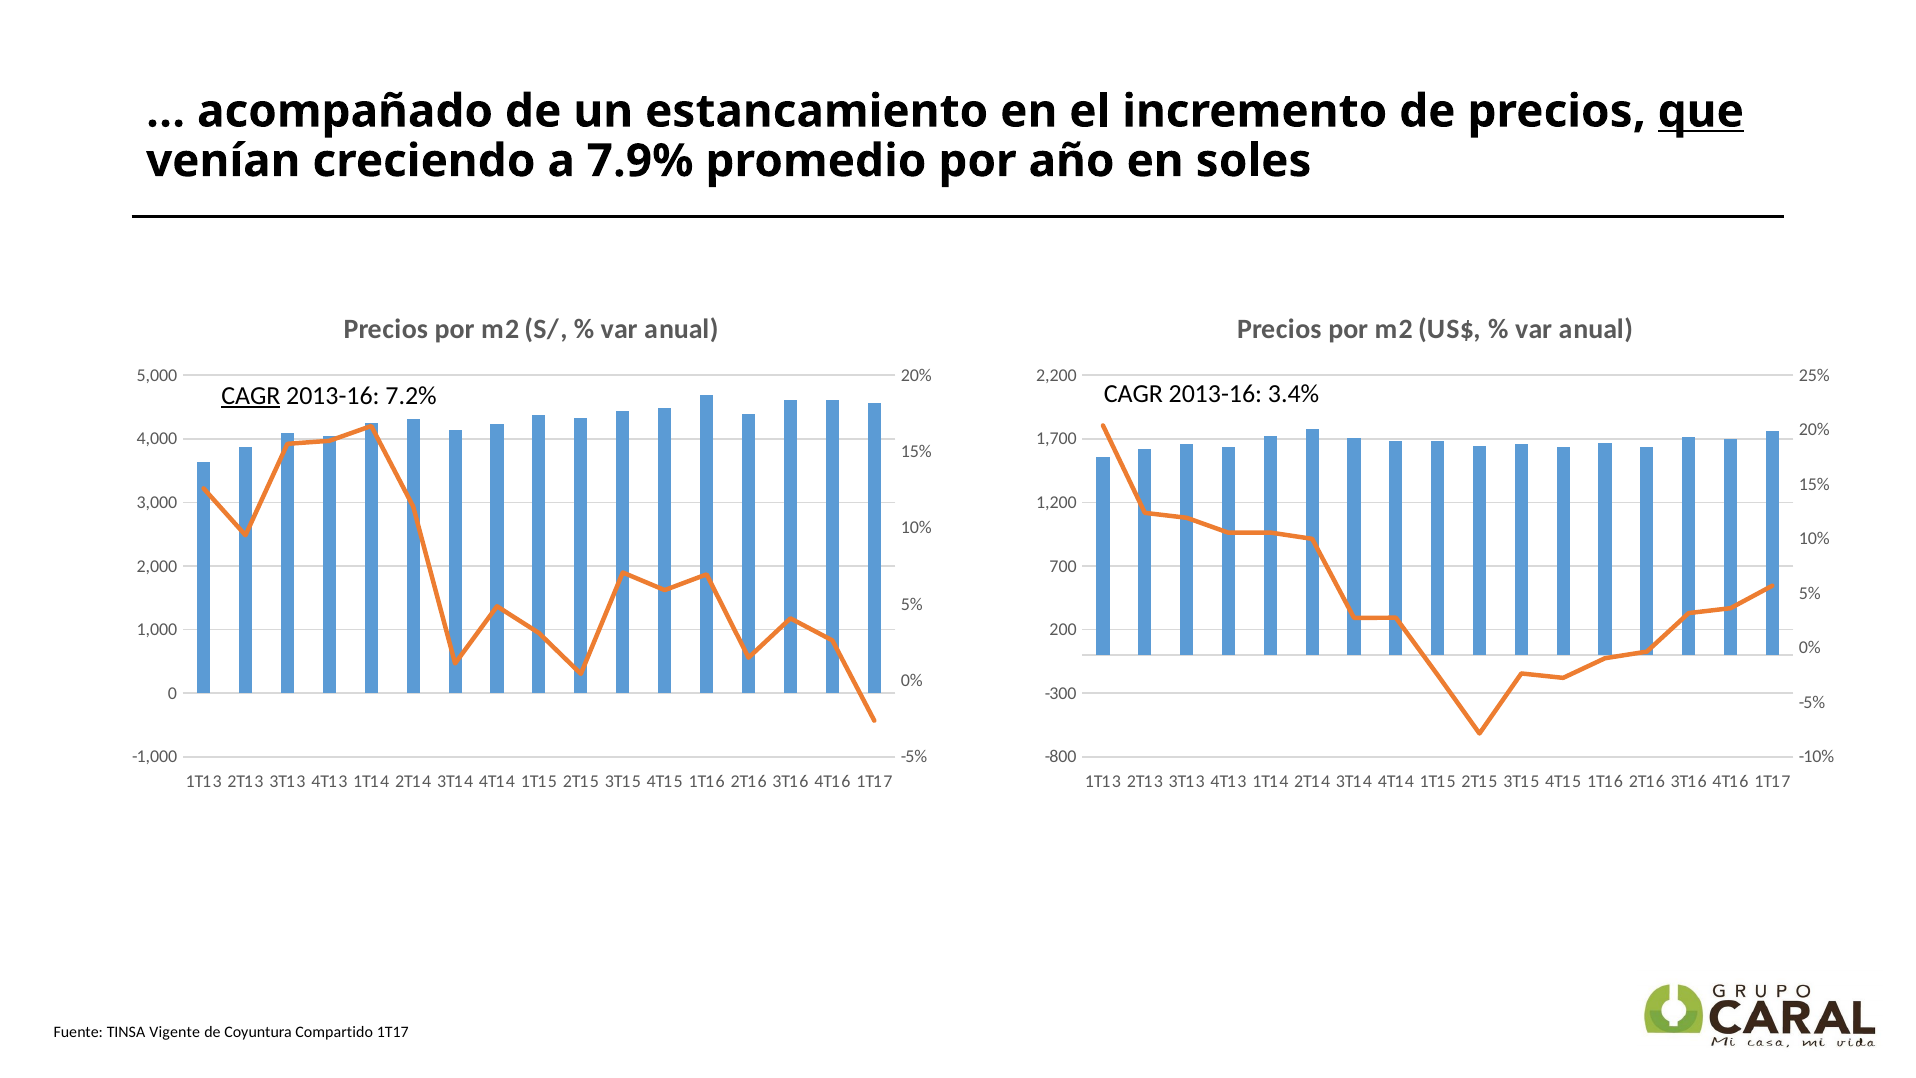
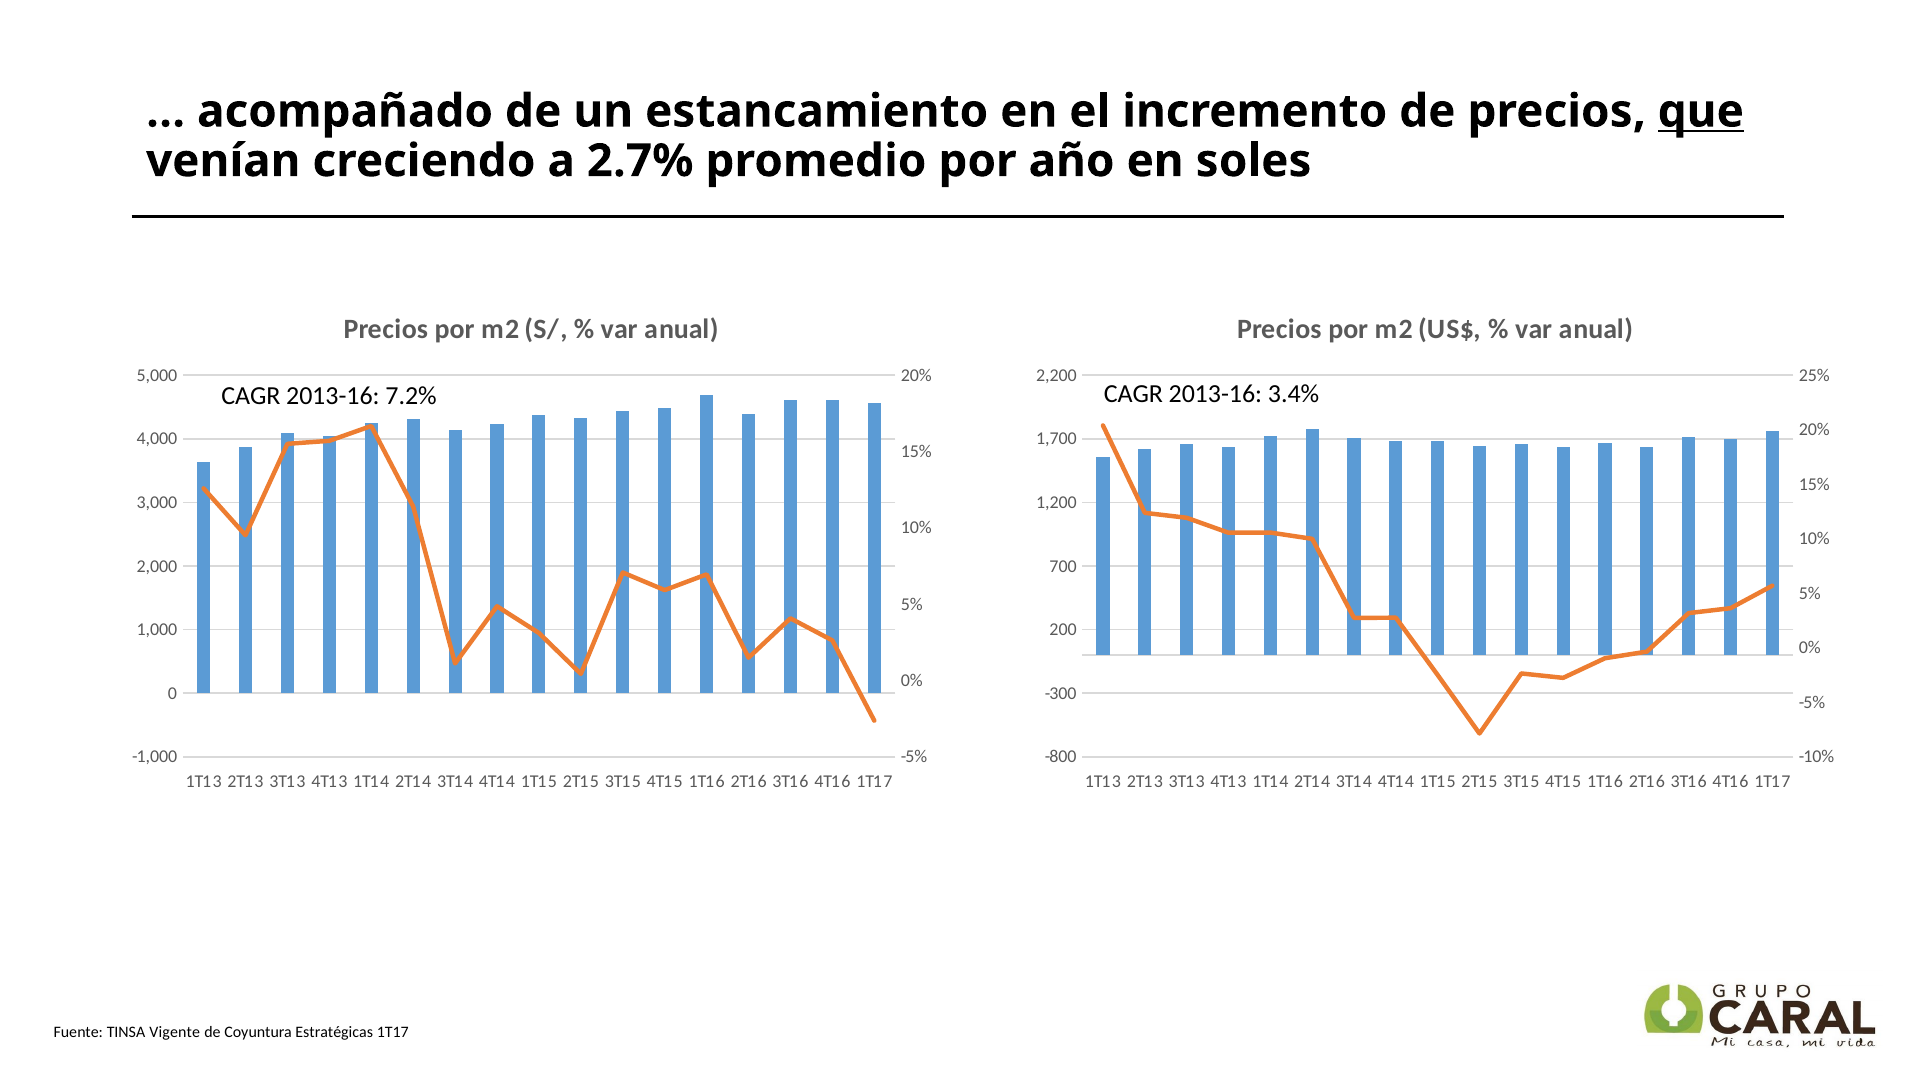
7.9%: 7.9% -> 2.7%
CAGR at (251, 396) underline: present -> none
Compartido: Compartido -> Estratégicas
